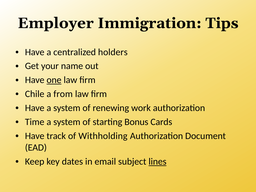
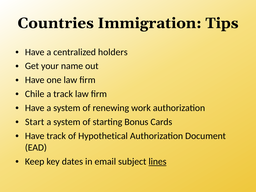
Employer: Employer -> Countries
one underline: present -> none
a from: from -> track
Time: Time -> Start
Withholding: Withholding -> Hypothetical
